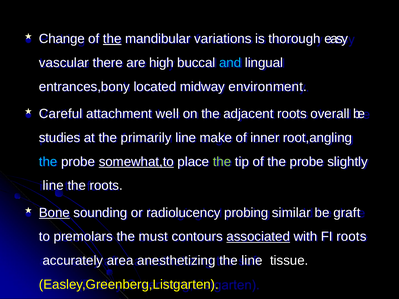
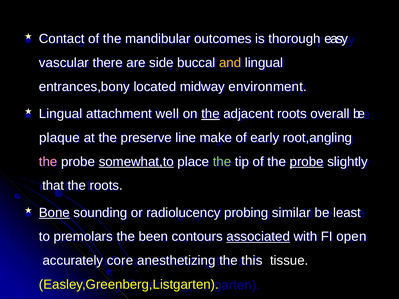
Change: Change -> Contact
the at (112, 39) underline: present -> none
variations: variations -> outcomes
high: high -> side
and colour: light blue -> yellow
Careful at (61, 114): Careful -> Lingual
the at (210, 114) underline: none -> present
studies: studies -> plaque
primarily: primarily -> preserve
inner: inner -> early
the at (48, 162) colour: light blue -> pink
probe at (307, 162) underline: none -> present
line at (53, 186): line -> that
graft: graft -> least
must: must -> been
FI roots: roots -> open
area: area -> core
the line: line -> this
